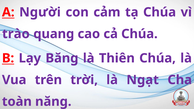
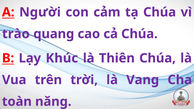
Băng: Băng -> Khúc
Ngạt: Ngạt -> Vang
